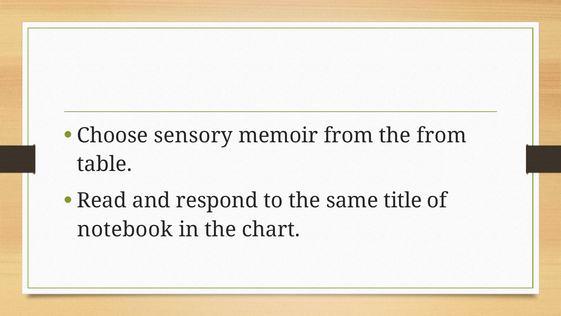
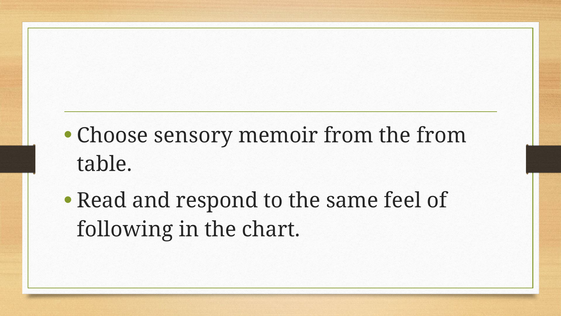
title: title -> feel
notebook: notebook -> following
